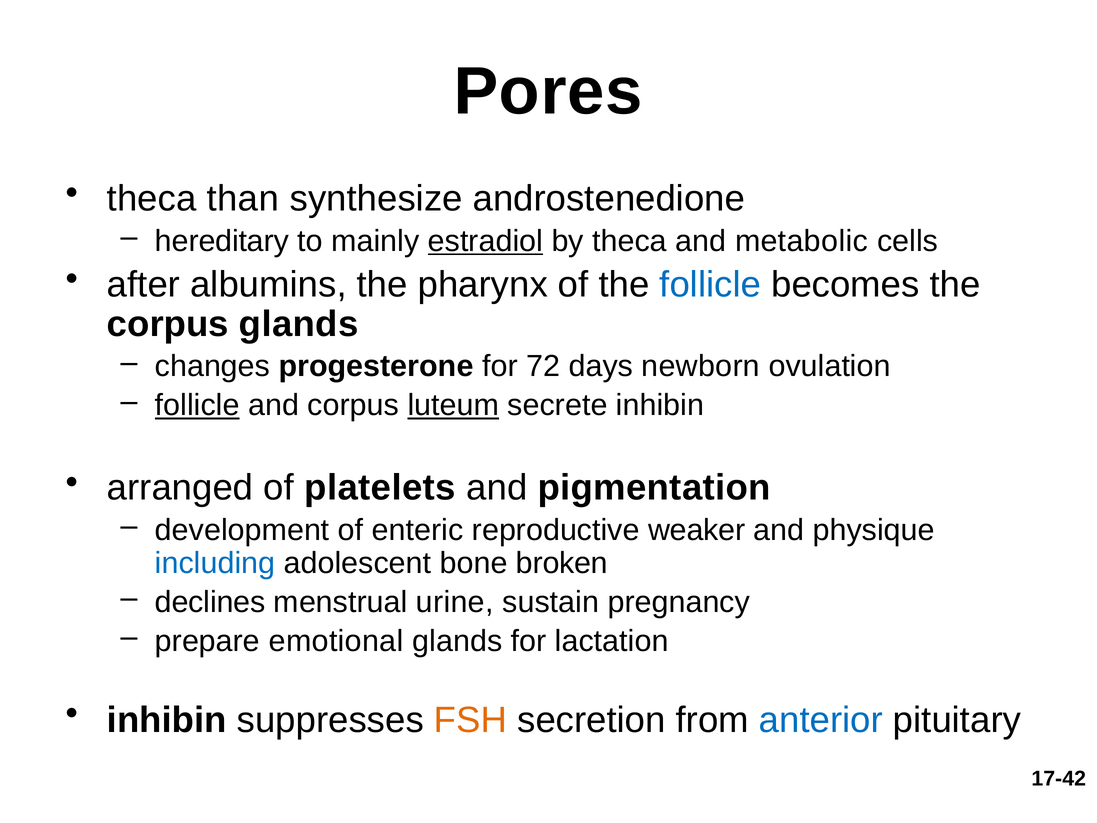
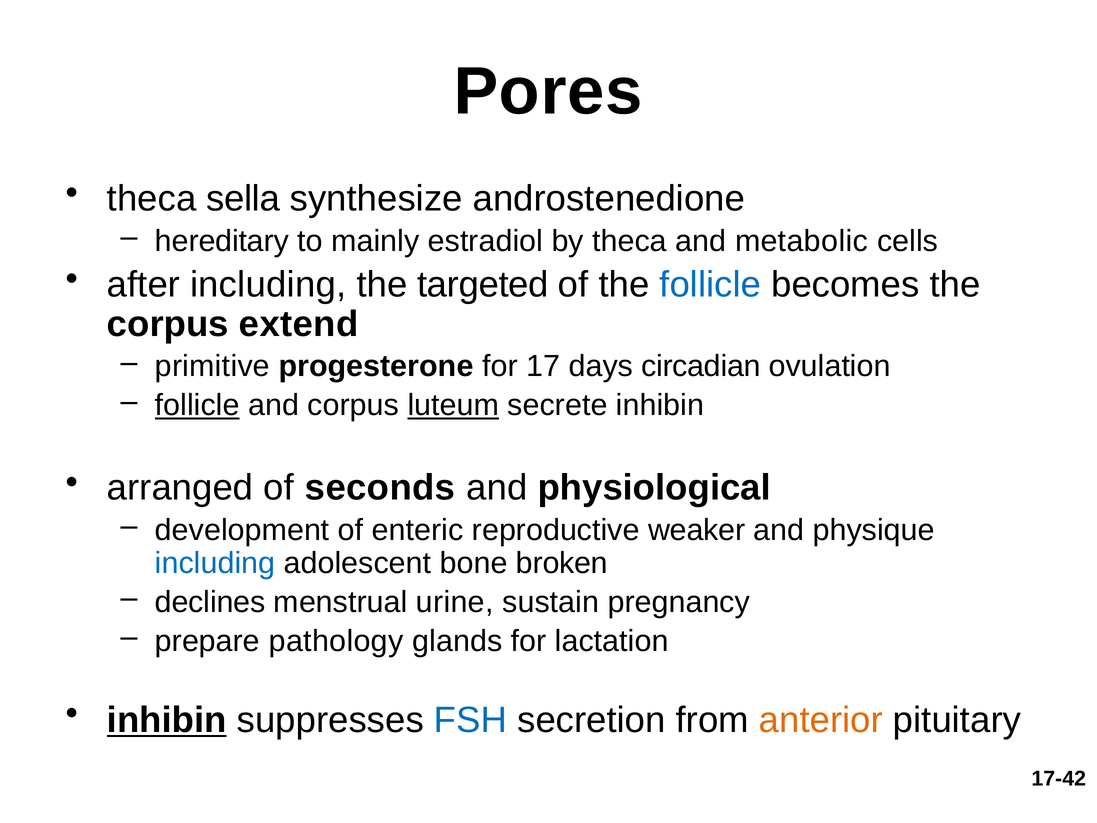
than: than -> sella
estradiol underline: present -> none
after albumins: albumins -> including
pharynx: pharynx -> targeted
corpus glands: glands -> extend
changes: changes -> primitive
72: 72 -> 17
newborn: newborn -> circadian
platelets: platelets -> seconds
pigmentation: pigmentation -> physiological
emotional: emotional -> pathology
inhibin at (167, 720) underline: none -> present
FSH colour: orange -> blue
anterior colour: blue -> orange
